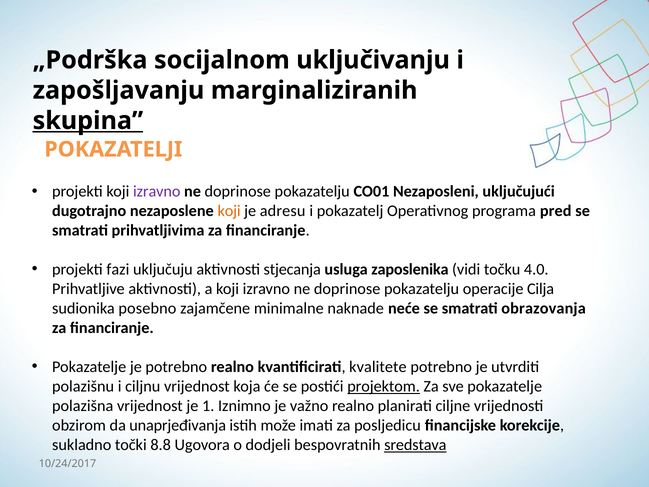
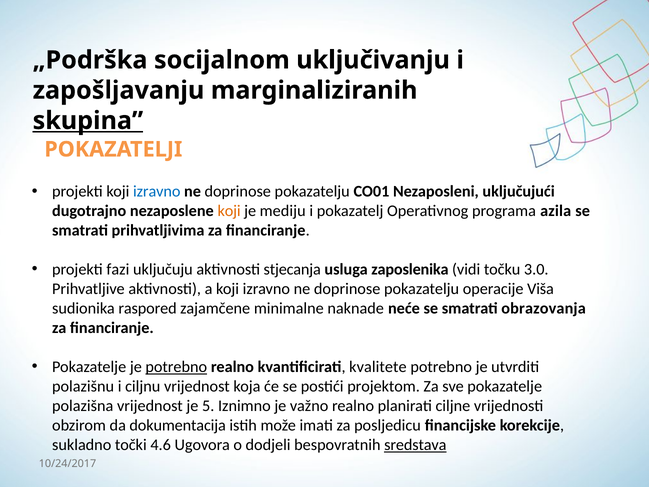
izravno at (157, 191) colour: purple -> blue
adresu: adresu -> mediju
pred: pred -> azila
4.0: 4.0 -> 3.0
Cilja: Cilja -> Viša
posebno: posebno -> raspored
potrebno at (176, 367) underline: none -> present
projektom underline: present -> none
1: 1 -> 5
unaprjeđivanja: unaprjeđivanja -> dokumentacija
8.8: 8.8 -> 4.6
